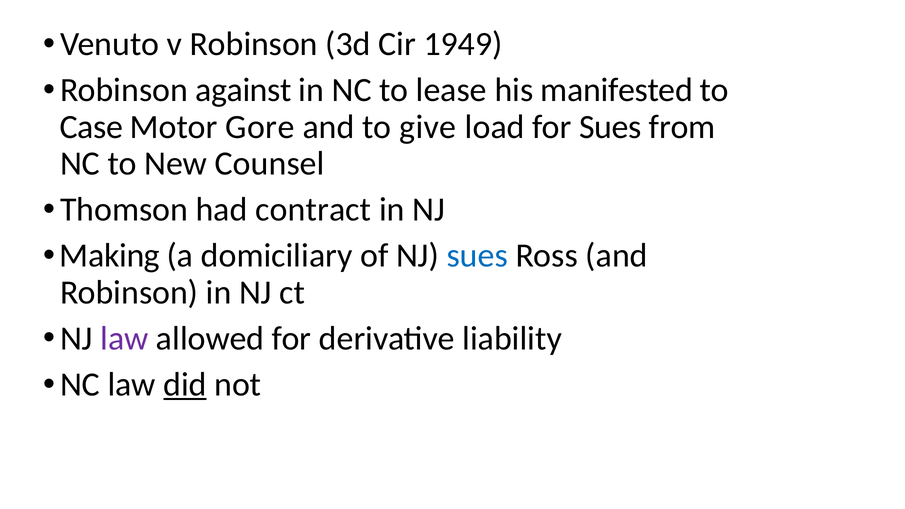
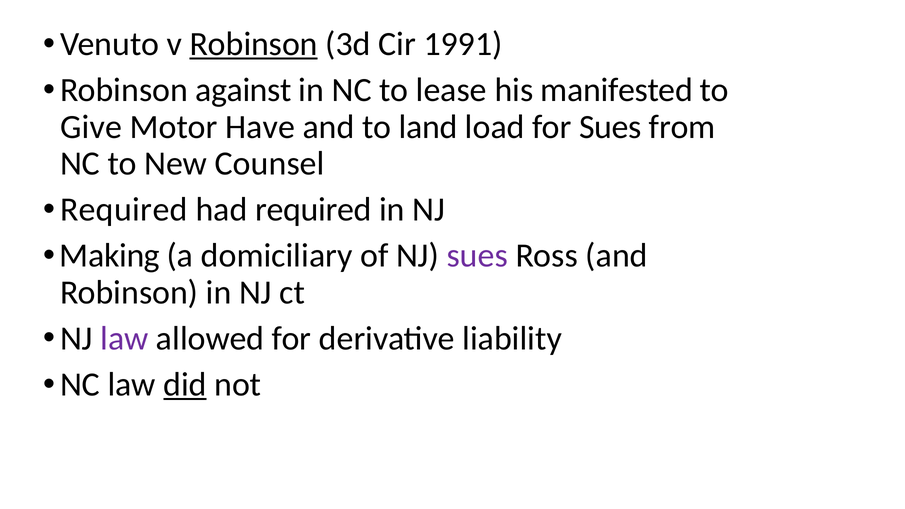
Robinson at (254, 44) underline: none -> present
1949: 1949 -> 1991
Case: Case -> Give
Gore: Gore -> Have
give: give -> land
Thomson at (124, 210): Thomson -> Required
had contract: contract -> required
sues at (477, 256) colour: blue -> purple
